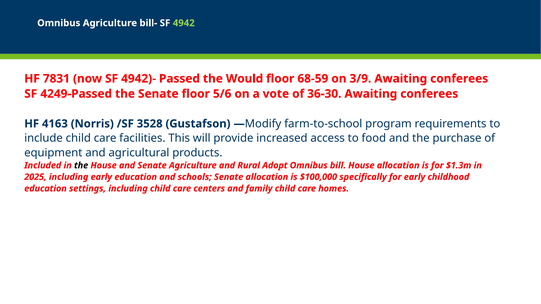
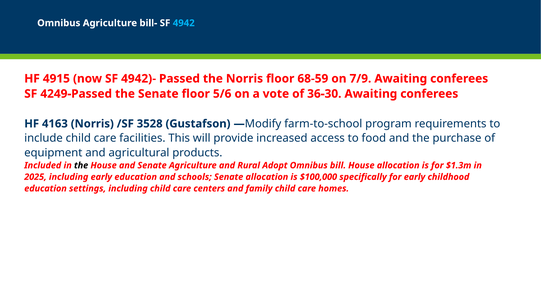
4942 colour: light green -> light blue
7831: 7831 -> 4915
the Would: Would -> Norris
3/9: 3/9 -> 7/9
